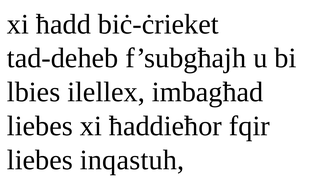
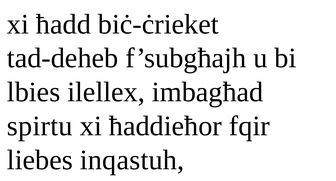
liebes at (40, 126): liebes -> spirtu
